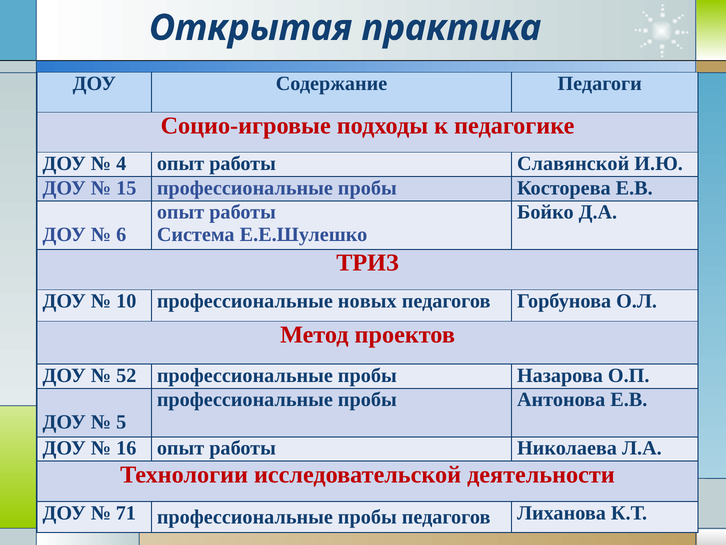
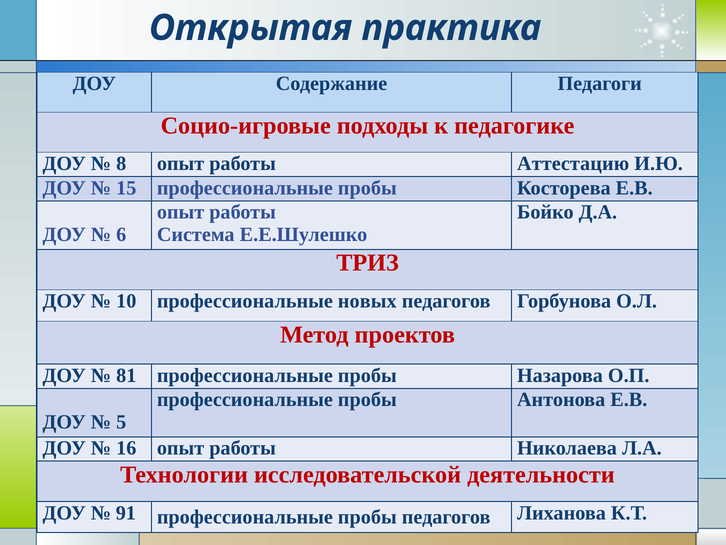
4: 4 -> 8
Славянской: Славянской -> Аттестацию
52: 52 -> 81
71: 71 -> 91
